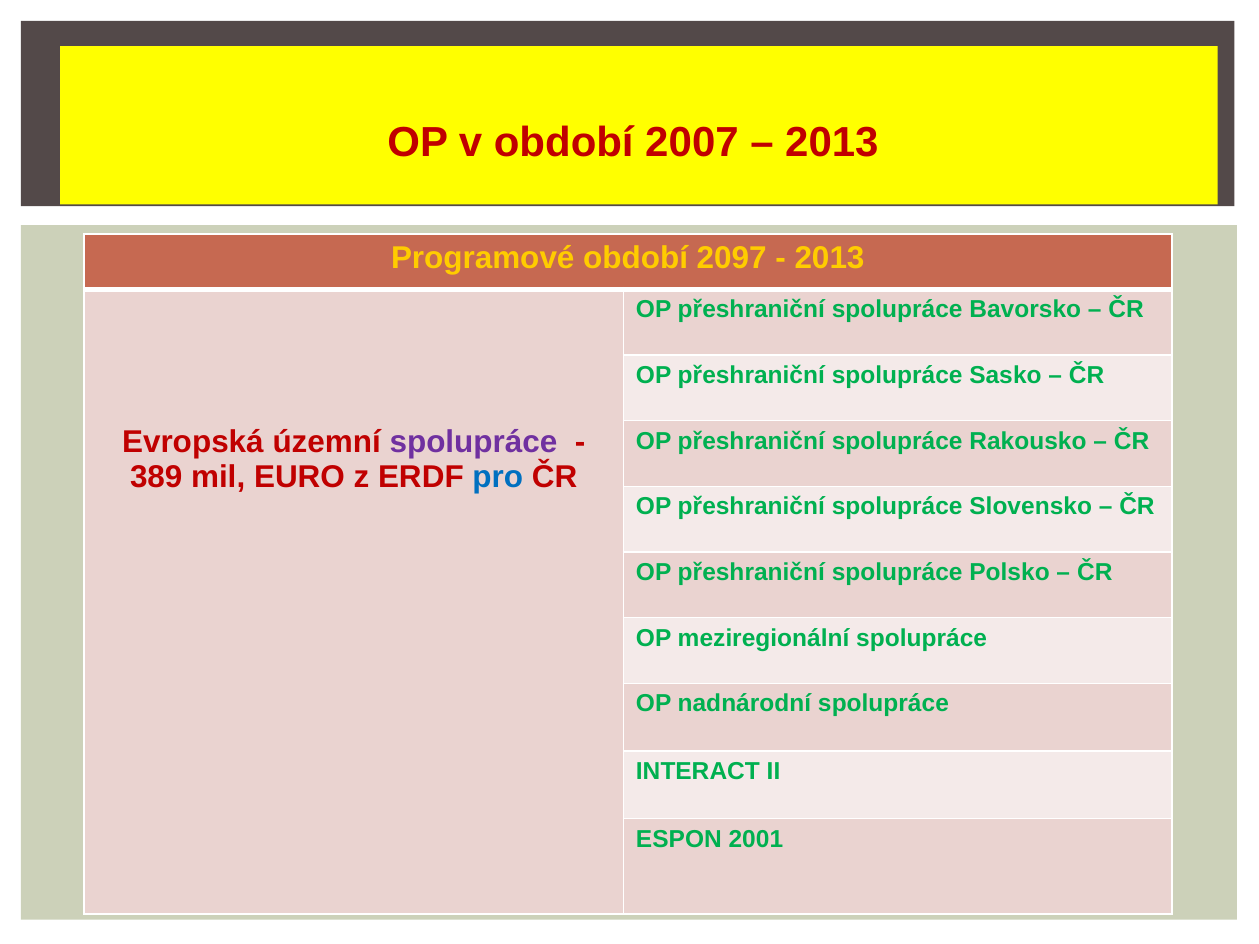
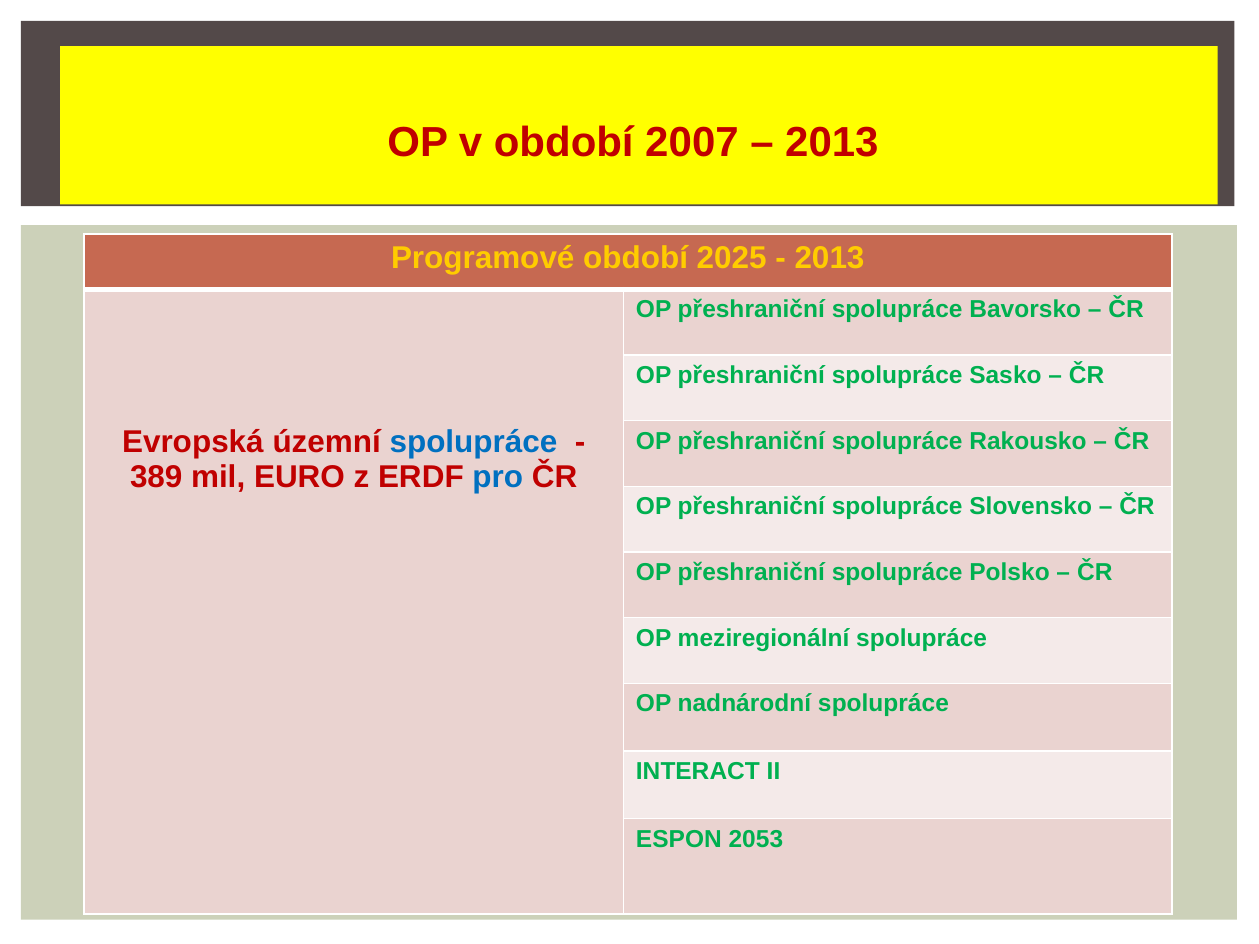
2097: 2097 -> 2025
spolupráce at (473, 442) colour: purple -> blue
2001: 2001 -> 2053
